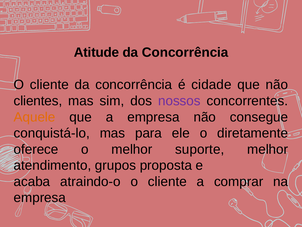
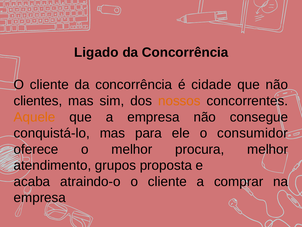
Atitude: Atitude -> Ligado
nossos colour: purple -> orange
diretamente: diretamente -> consumidor
suporte: suporte -> procura
